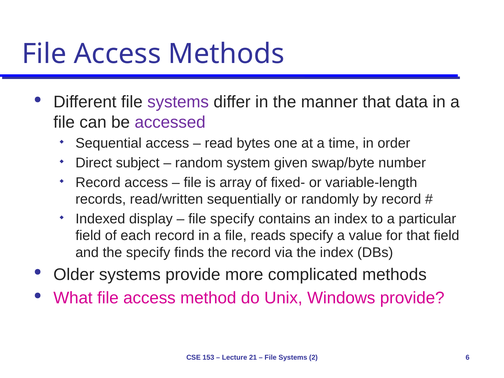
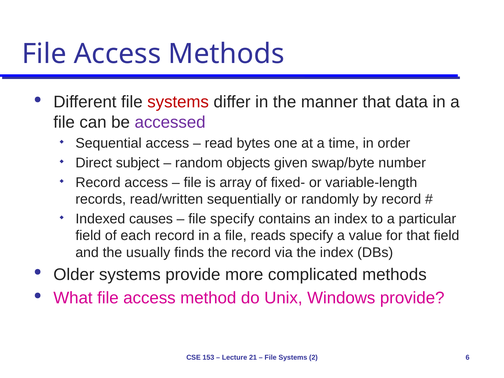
systems at (178, 102) colour: purple -> red
system: system -> objects
display: display -> causes
the specify: specify -> usually
